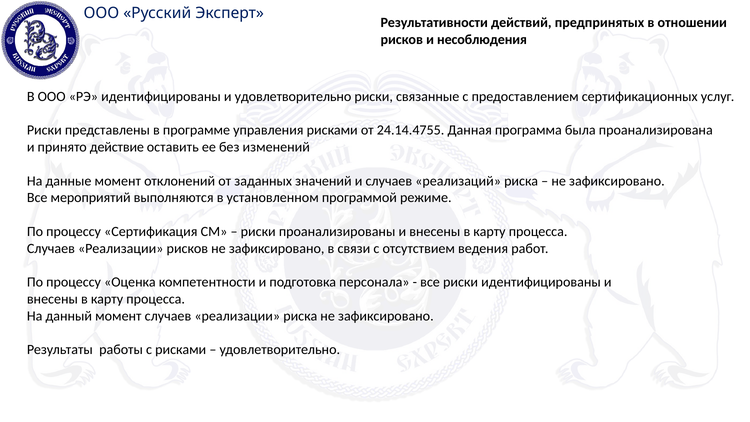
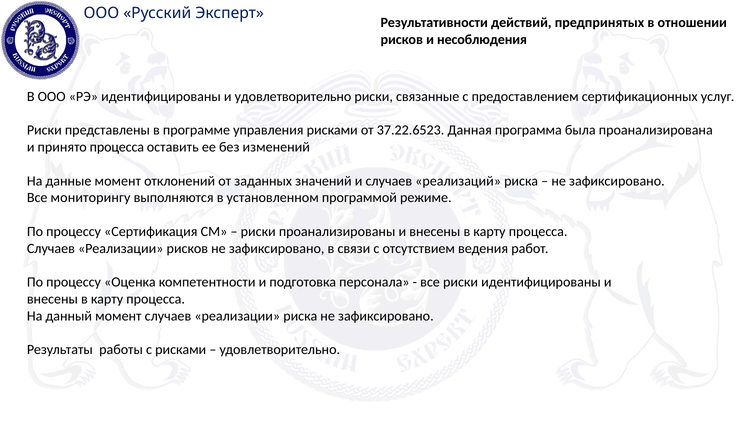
24.14.4755: 24.14.4755 -> 37.22.6523
принято действие: действие -> процесса
мероприятий: мероприятий -> мониторингу
